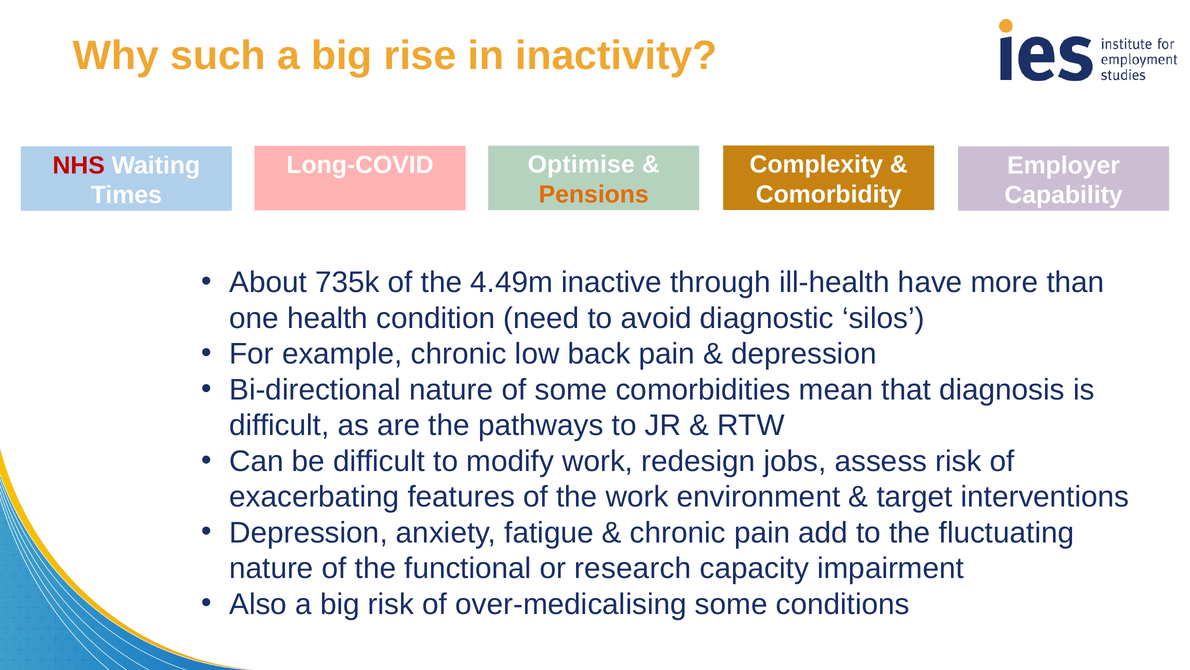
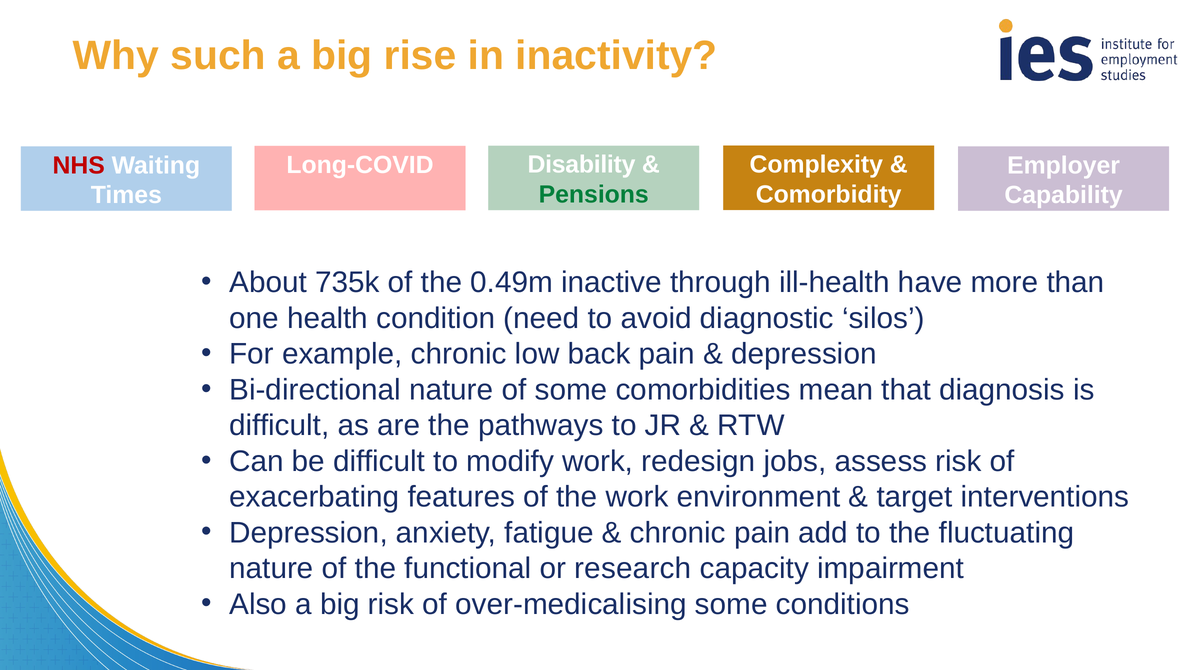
Optimise: Optimise -> Disability
Pensions colour: orange -> green
4.49m: 4.49m -> 0.49m
